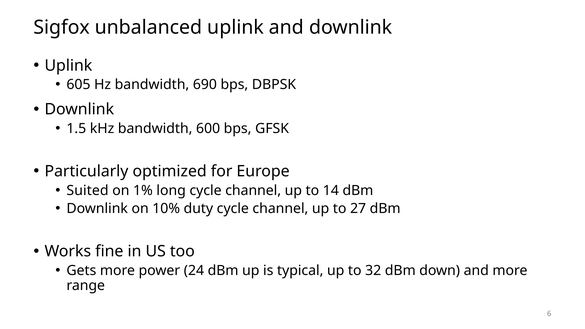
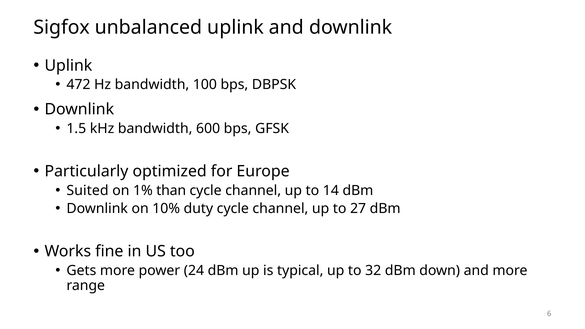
605: 605 -> 472
690: 690 -> 100
long: long -> than
